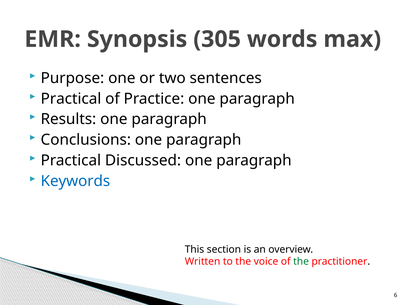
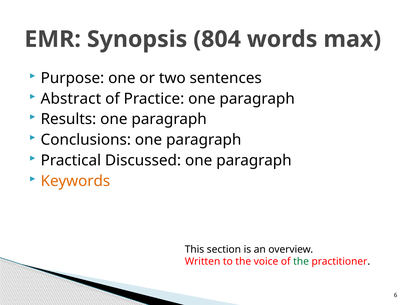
305: 305 -> 804
Practical at (71, 99): Practical -> Abstract
Keywords colour: blue -> orange
